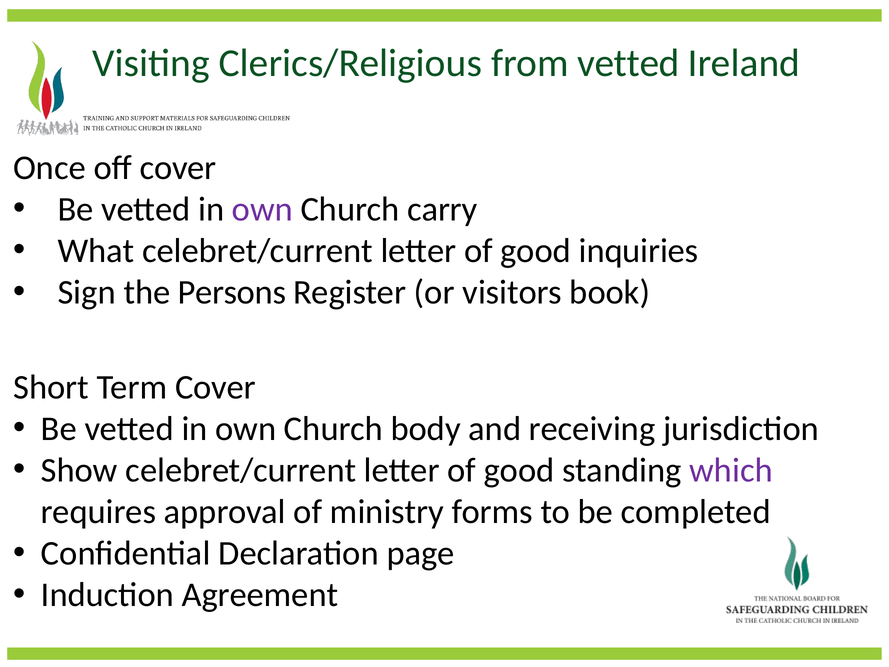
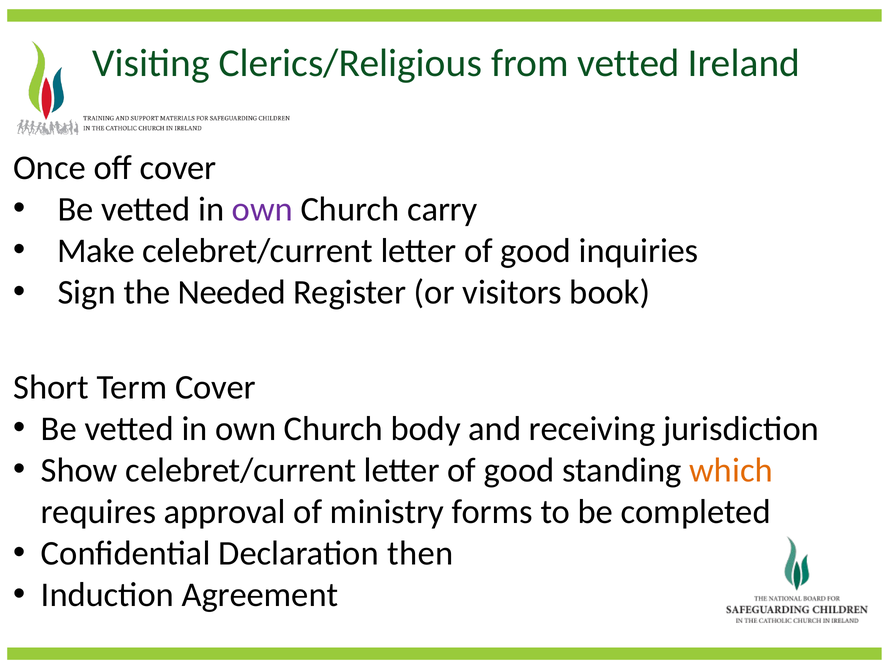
What: What -> Make
Persons: Persons -> Needed
which colour: purple -> orange
page: page -> then
